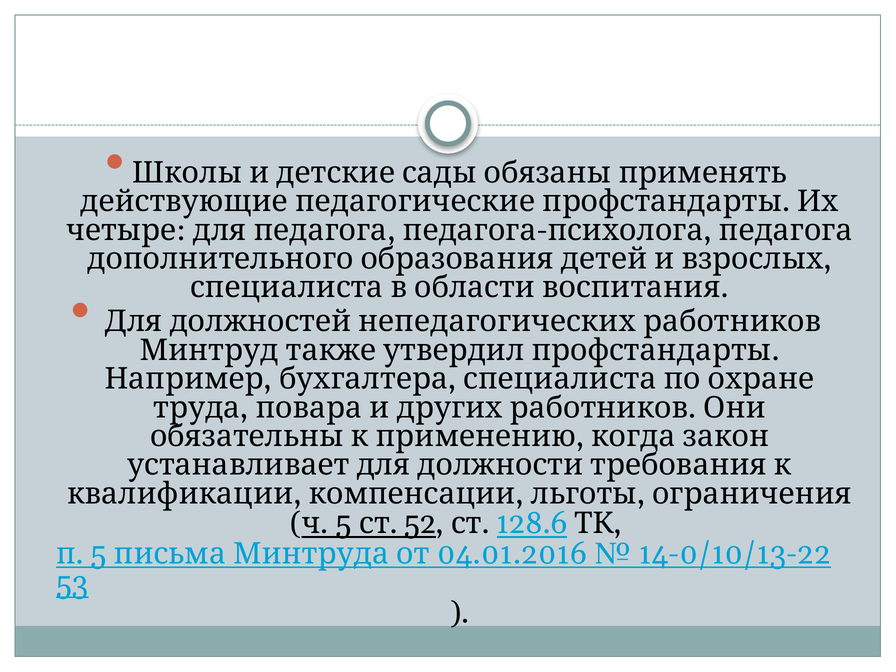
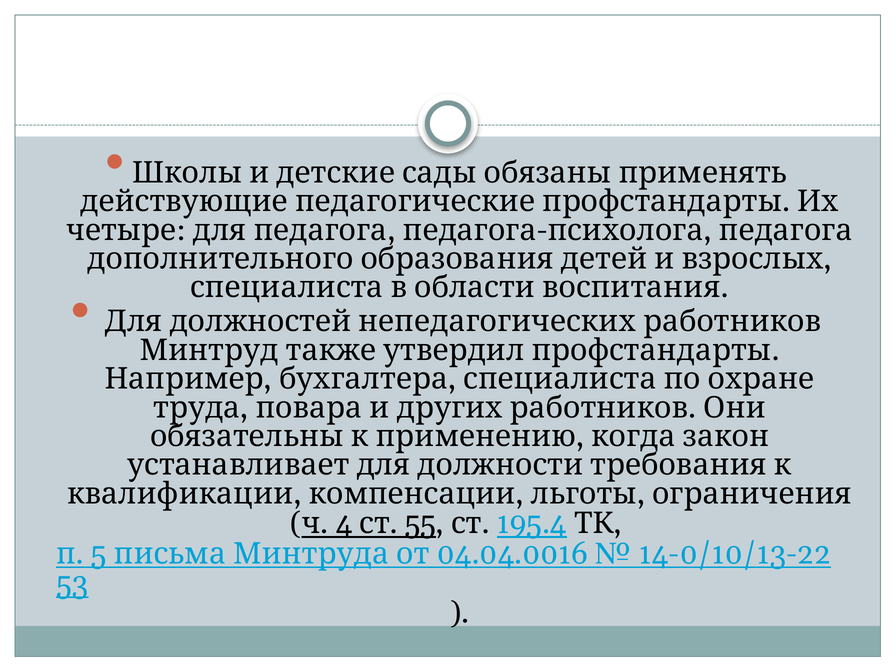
5 at (344, 524): 5 -> 4
52: 52 -> 55
128.6: 128.6 -> 195.4
04.01.2016: 04.01.2016 -> 04.04.0016
